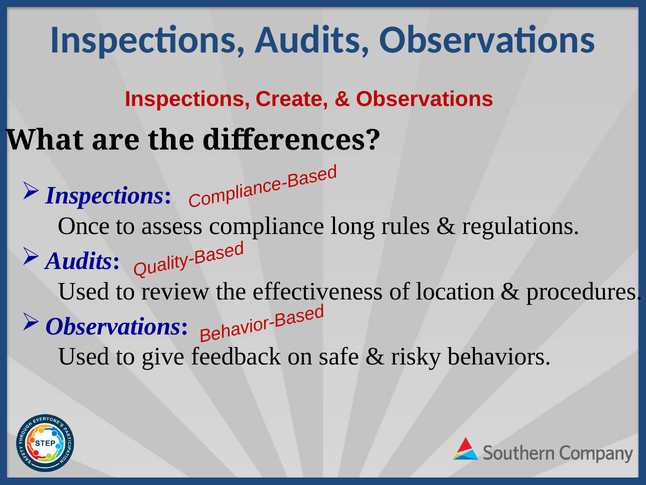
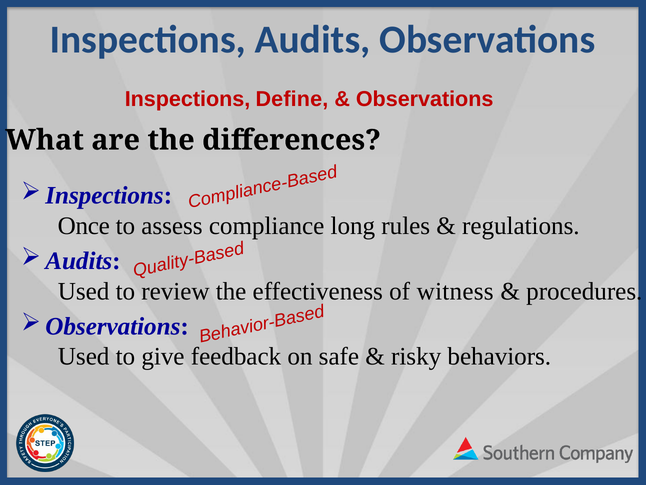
Create: Create -> Define
location: location -> witness
